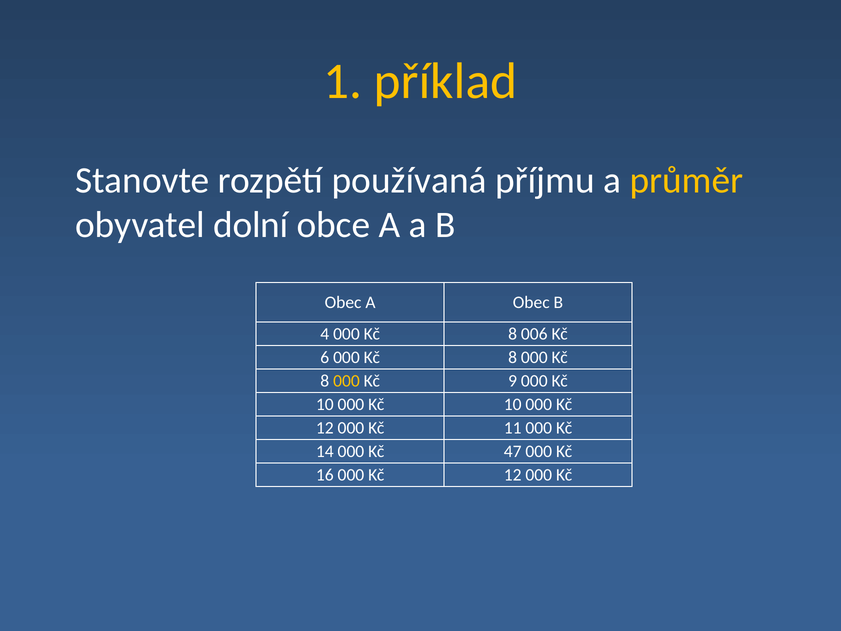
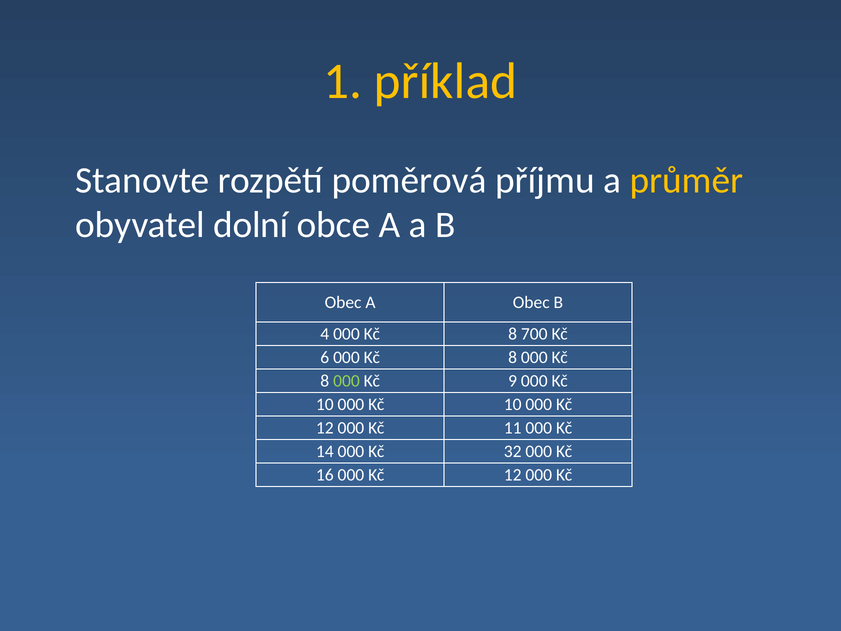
používaná: používaná -> poměrová
006: 006 -> 700
000 at (346, 381) colour: yellow -> light green
47: 47 -> 32
